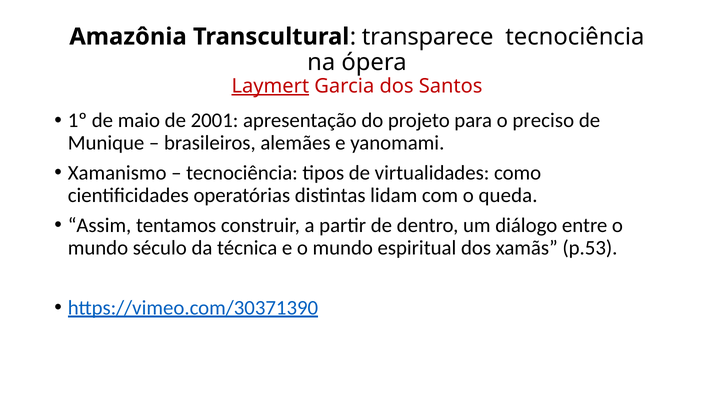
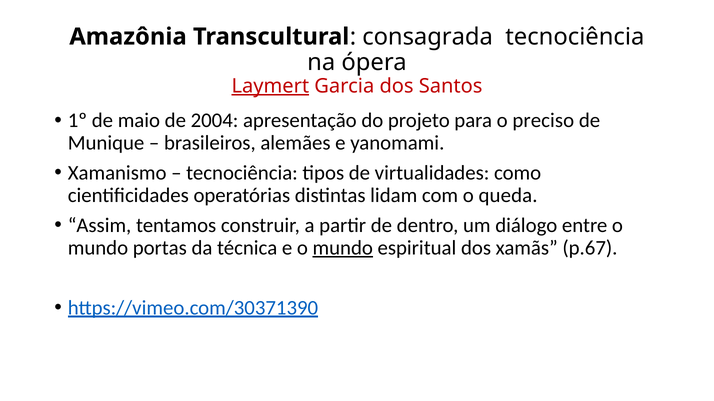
transparece: transparece -> consagrada
2001: 2001 -> 2004
século: século -> portas
mundo at (343, 248) underline: none -> present
p.53: p.53 -> p.67
